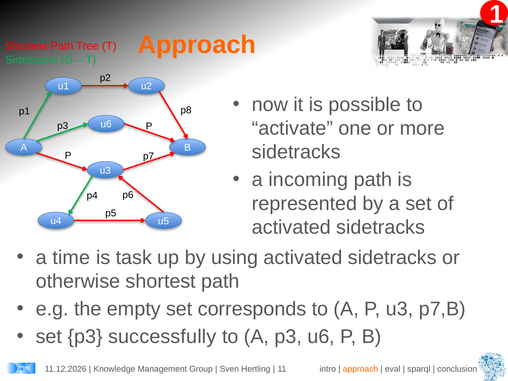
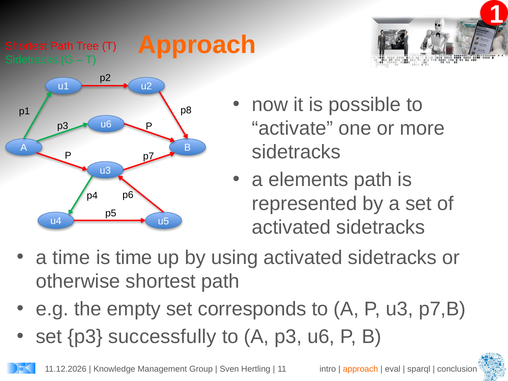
incoming: incoming -> elements
is task: task -> time
